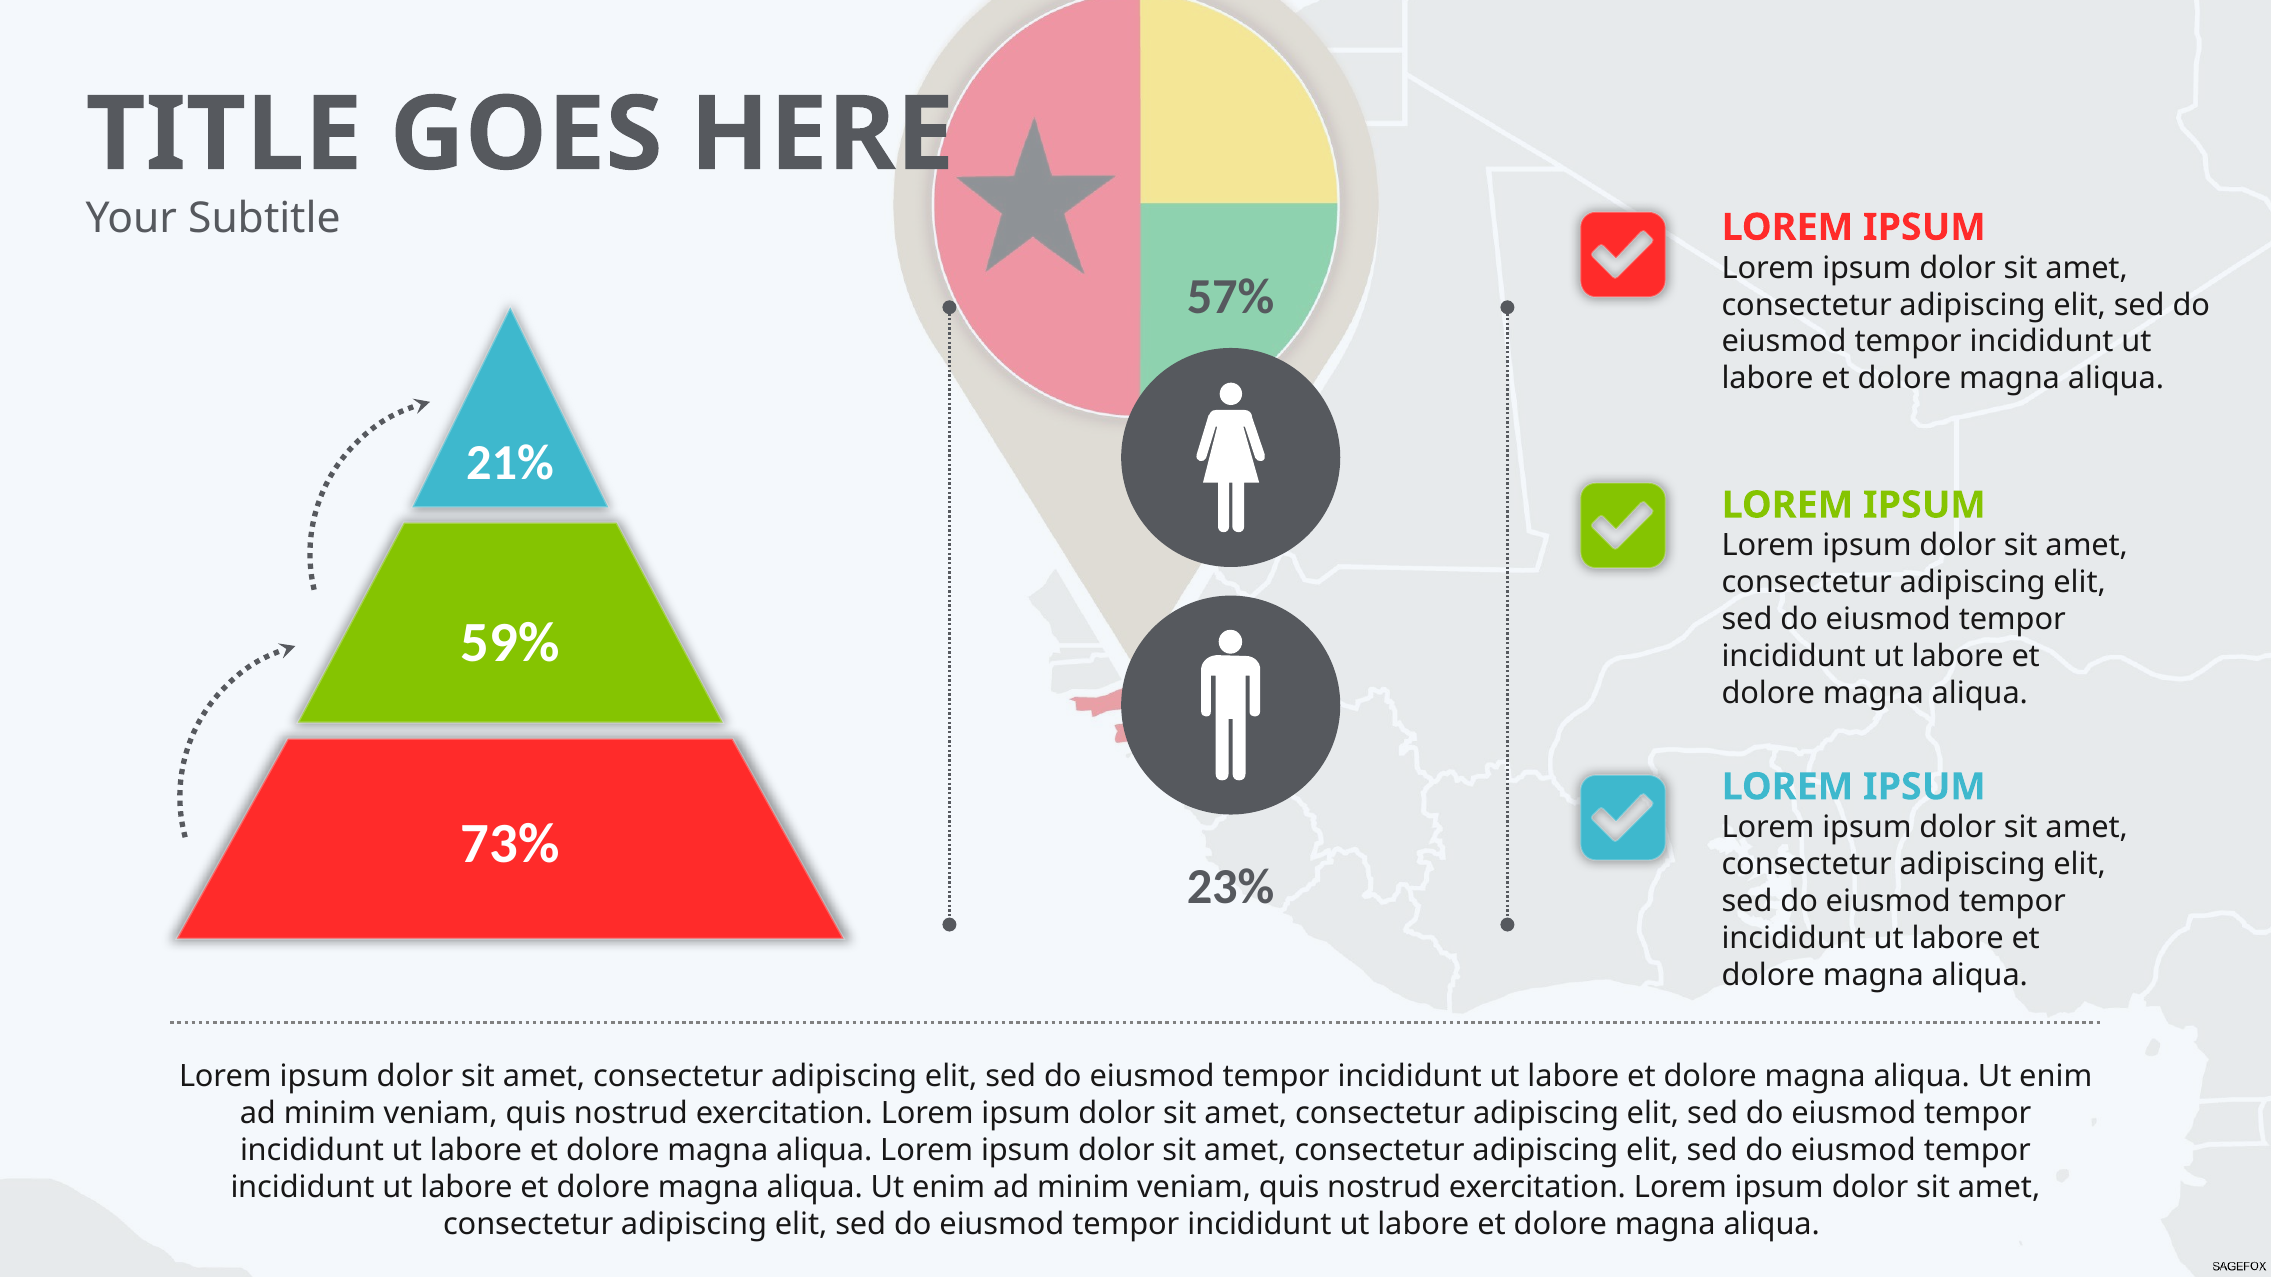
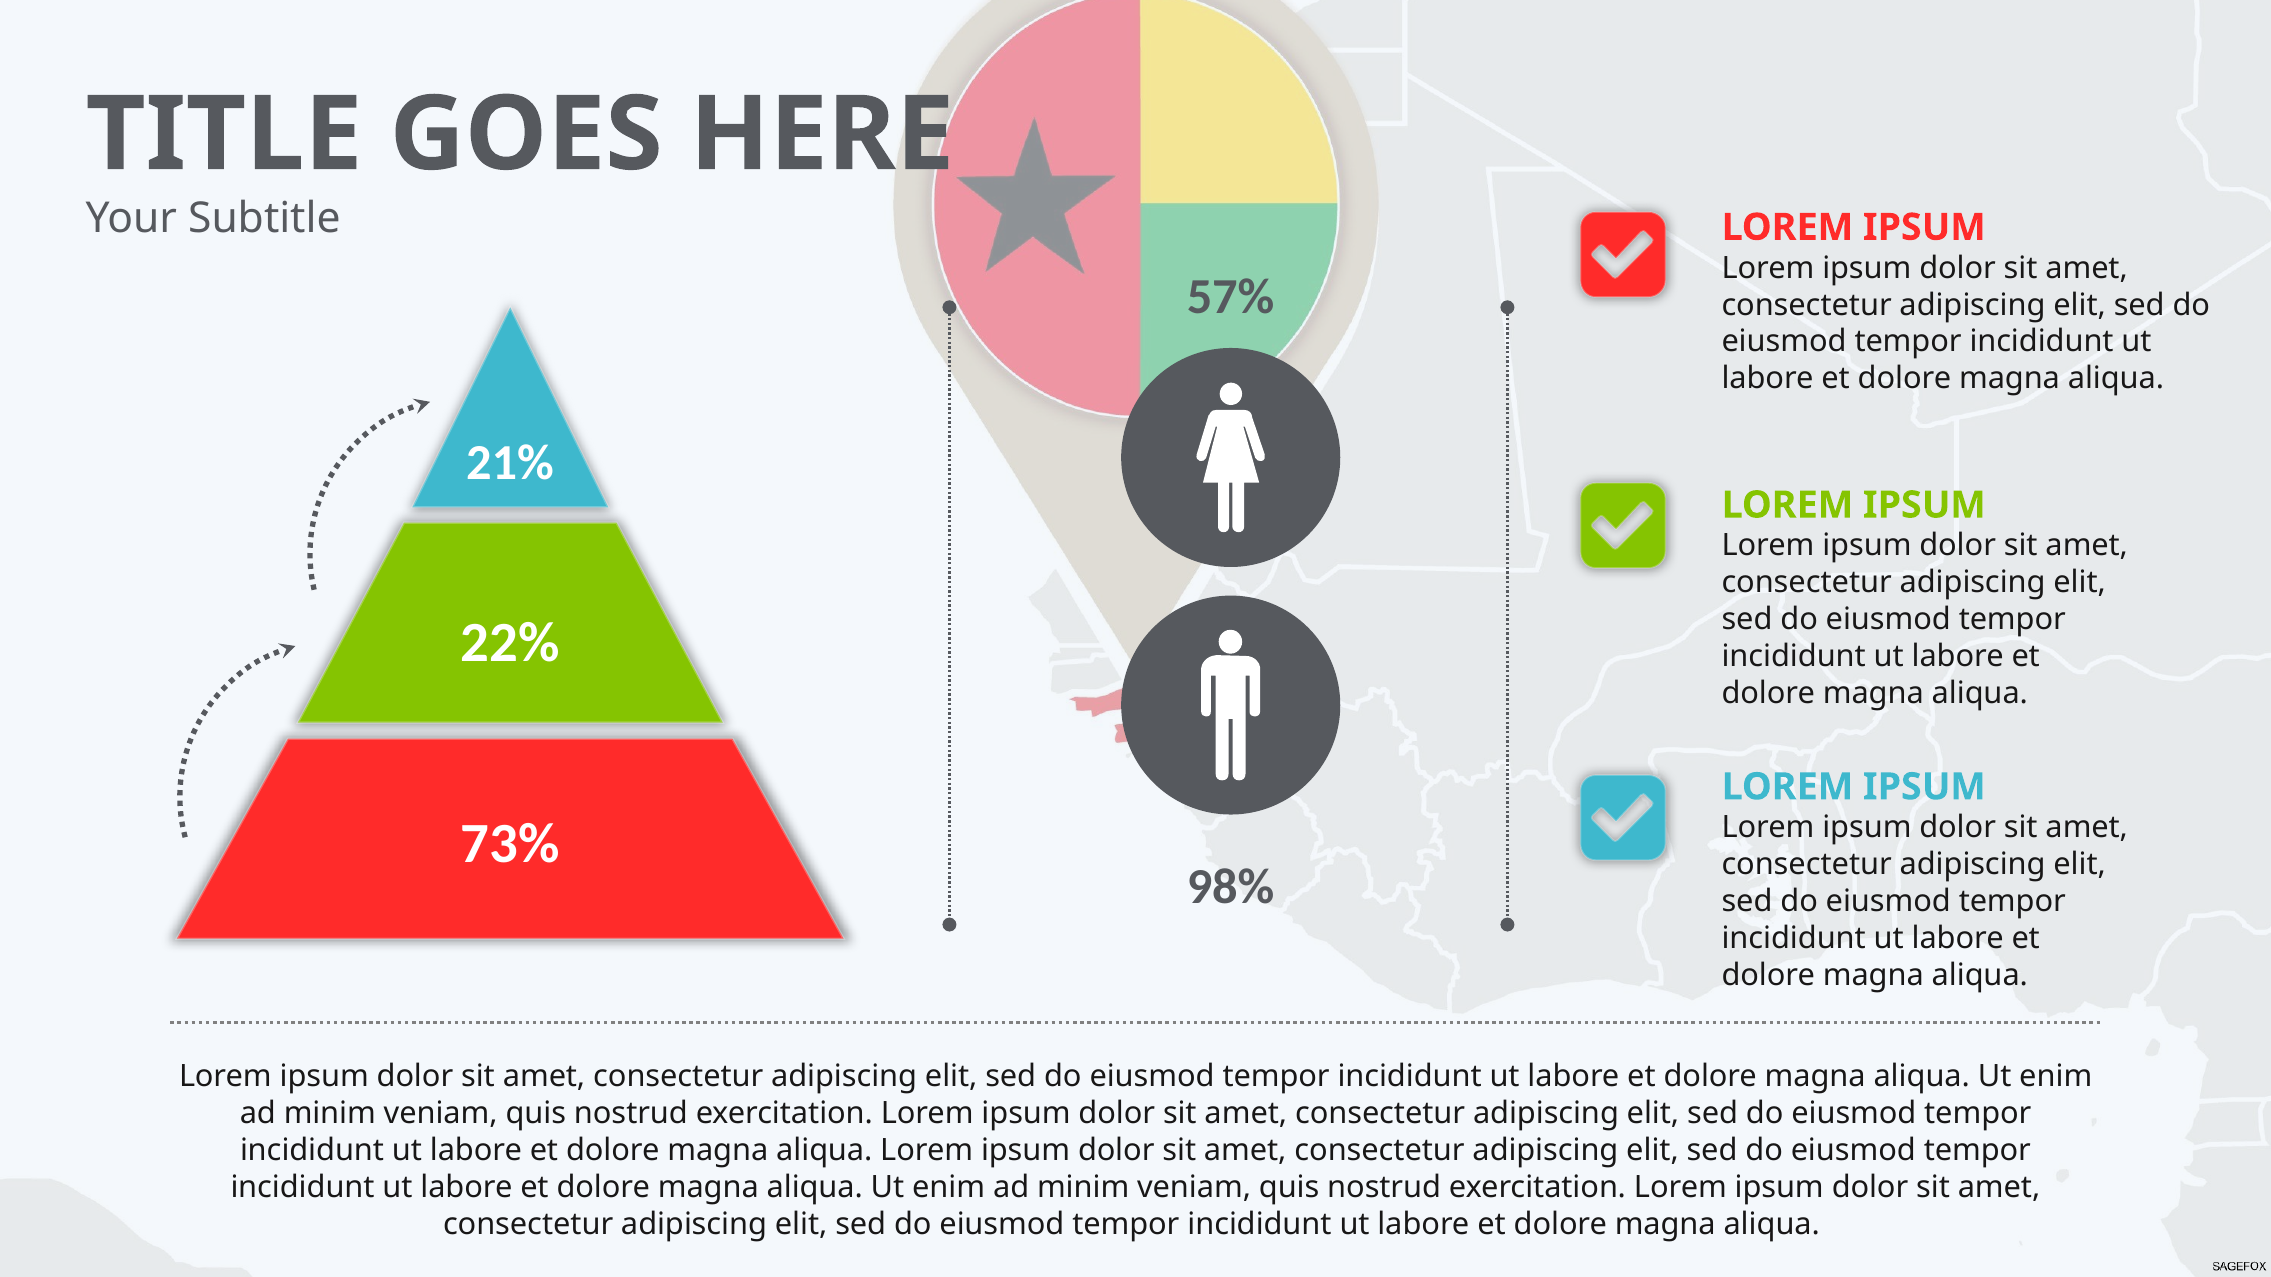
59%: 59% -> 22%
23%: 23% -> 98%
